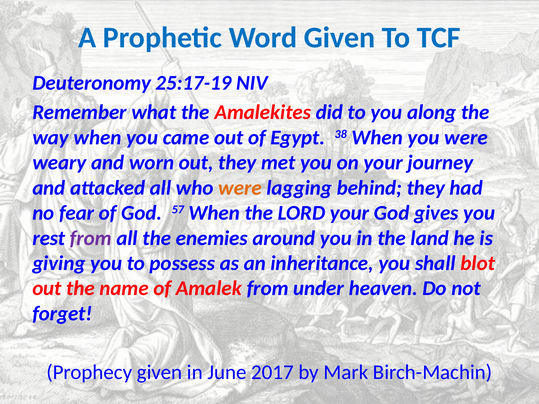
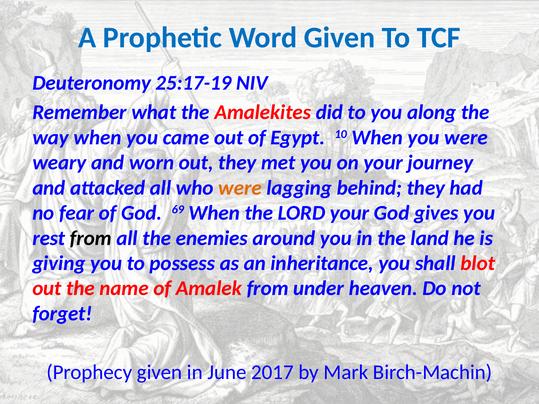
38: 38 -> 10
57: 57 -> 69
from at (91, 238) colour: purple -> black
